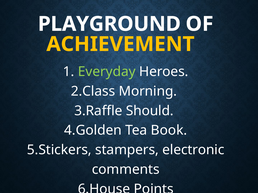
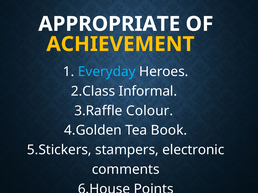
PLAYGROUND: PLAYGROUND -> APPROPRIATE
Everyday colour: light green -> light blue
Morning: Morning -> Informal
Should: Should -> Colour
